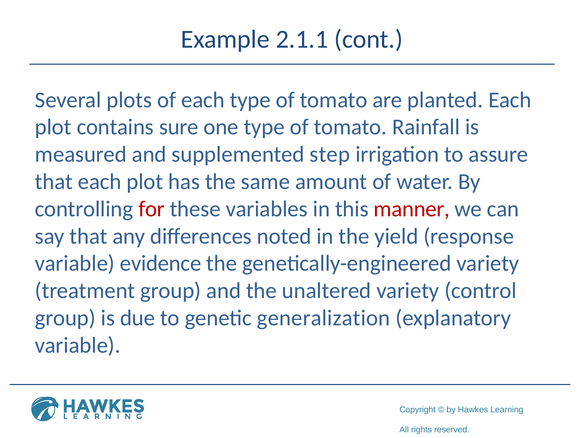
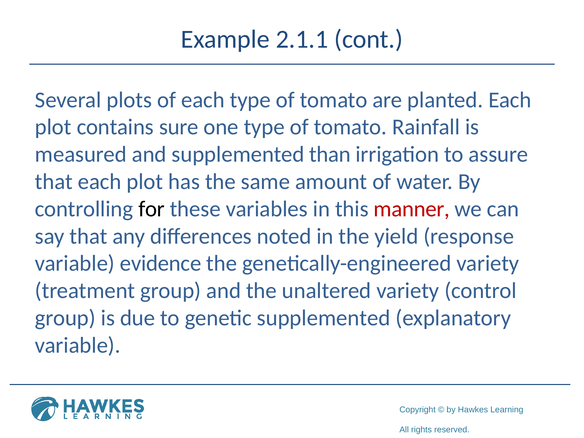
step: step -> than
for colour: red -> black
genetic generalization: generalization -> supplemented
